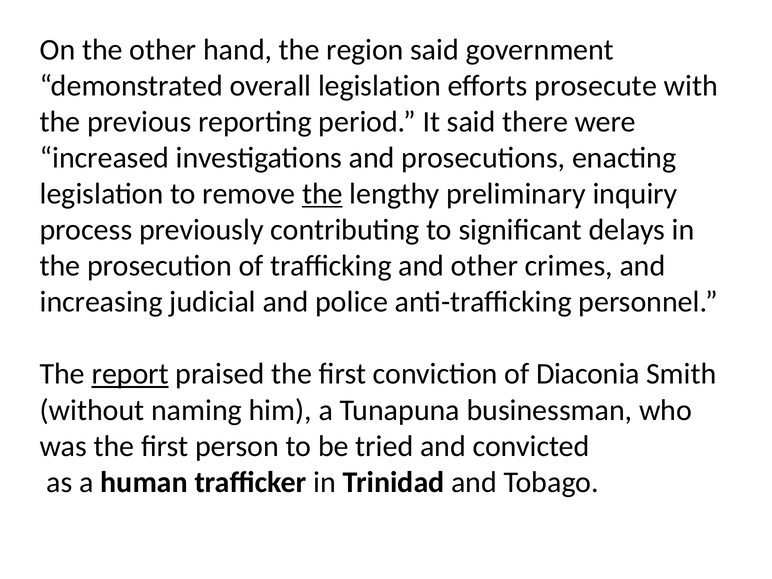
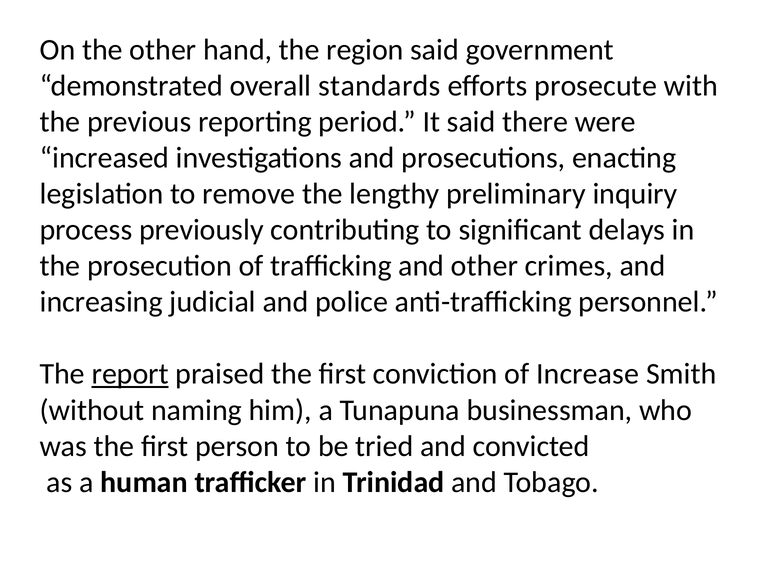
overall legislation: legislation -> standards
the at (322, 194) underline: present -> none
Diaconia: Diaconia -> Increase
